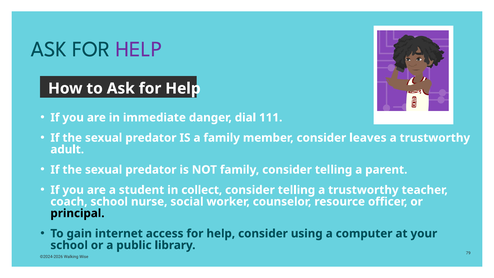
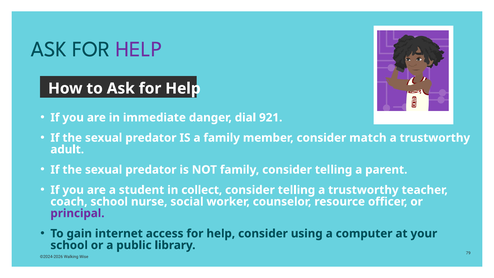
111: 111 -> 921
leaves: leaves -> match
principal colour: black -> purple
